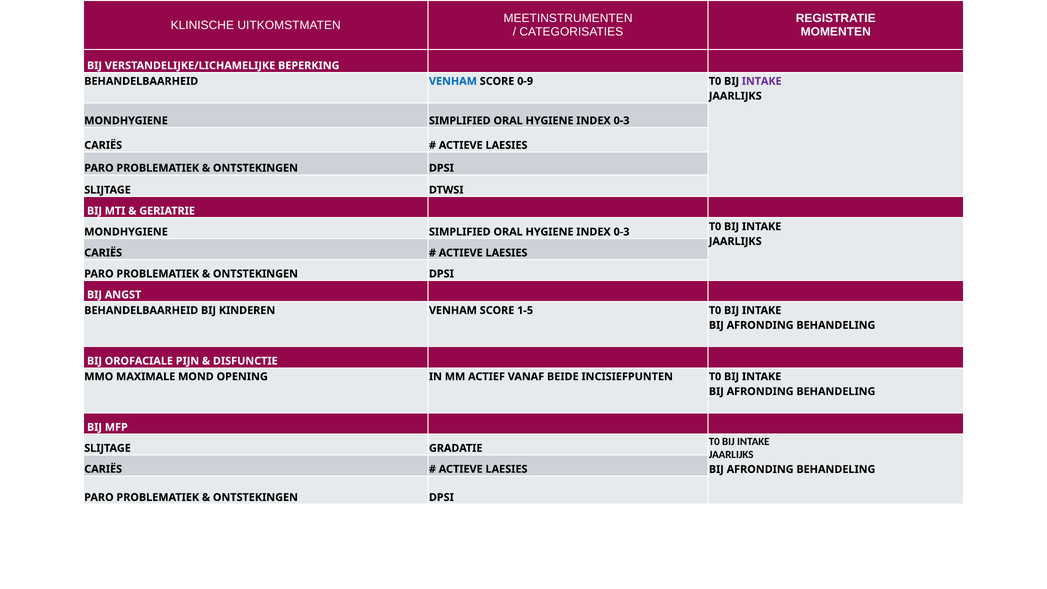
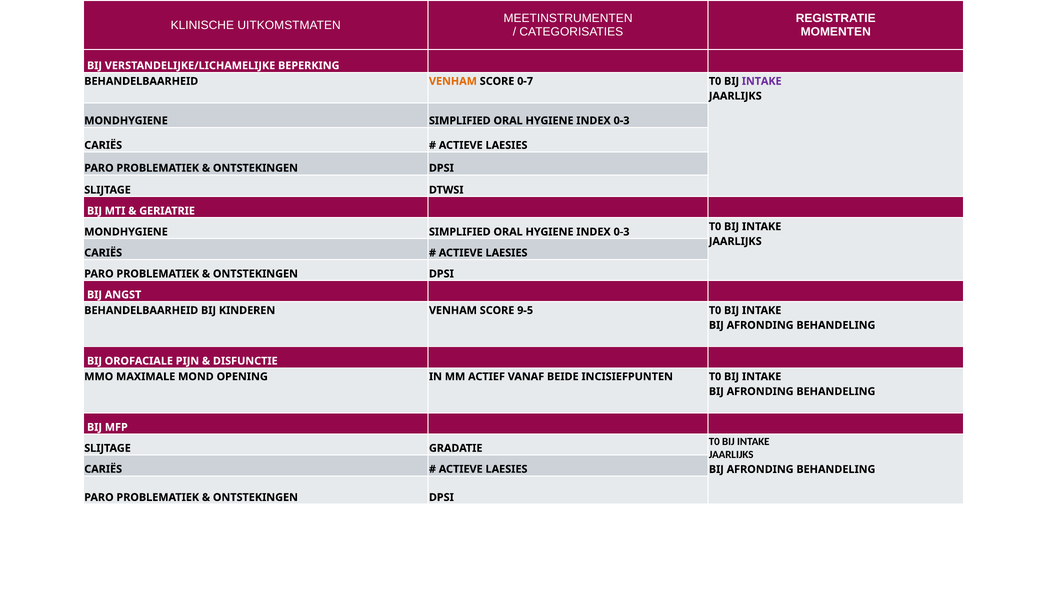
VENHAM at (453, 81) colour: blue -> orange
0-9: 0-9 -> 0-7
1-5: 1-5 -> 9-5
